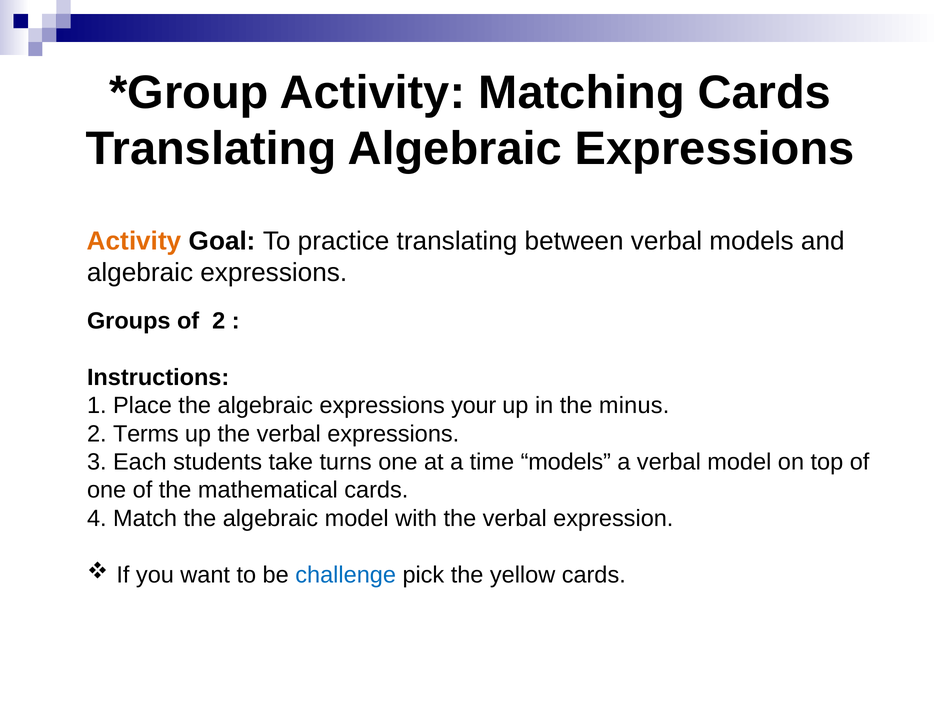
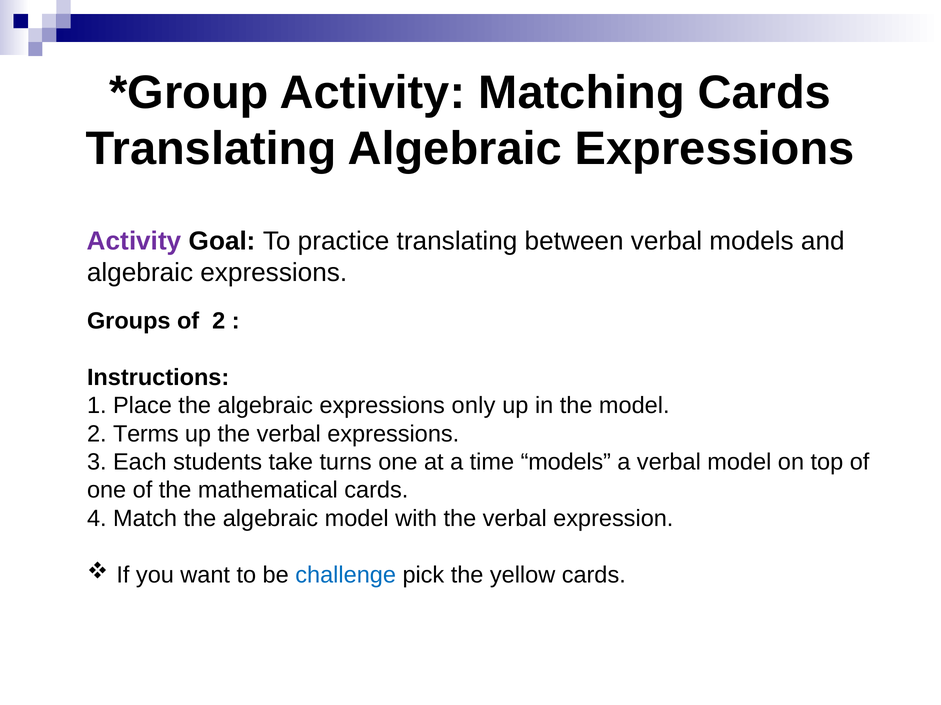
Activity at (134, 242) colour: orange -> purple
your: your -> only
the minus: minus -> model
